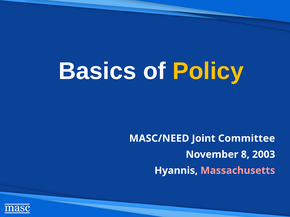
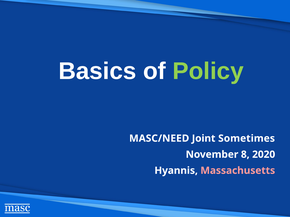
Policy colour: yellow -> light green
Committee: Committee -> Sometimes
2003: 2003 -> 2020
